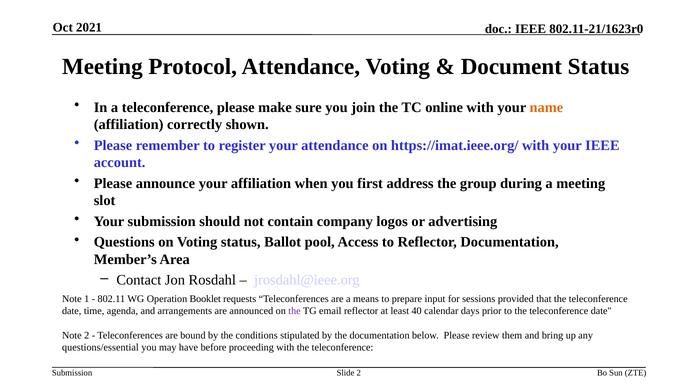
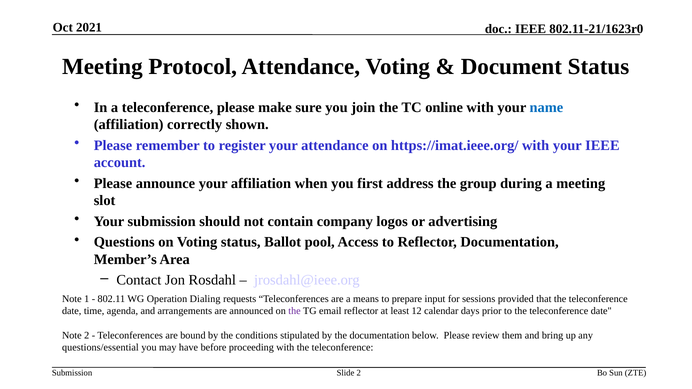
name colour: orange -> blue
Booklet: Booklet -> Dialing
40: 40 -> 12
